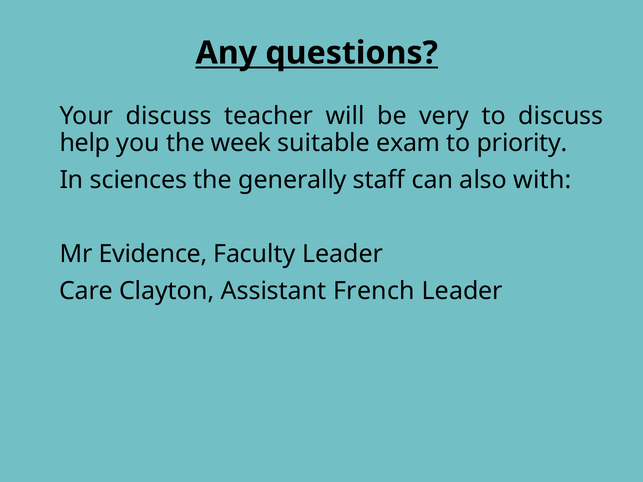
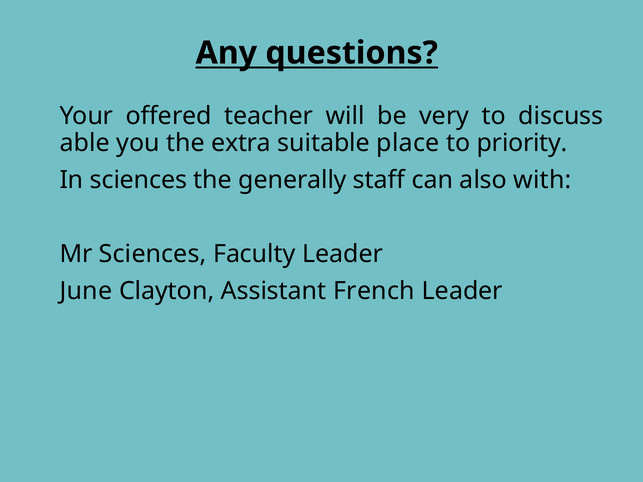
Your discuss: discuss -> offered
help: help -> able
week: week -> extra
exam: exam -> place
Mr Evidence: Evidence -> Sciences
Care: Care -> June
